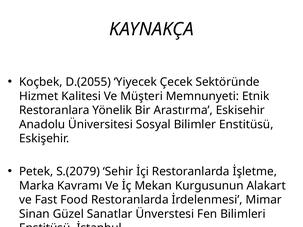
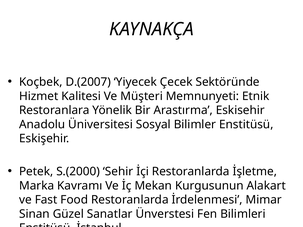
D.(2055: D.(2055 -> D.(2007
S.(2079: S.(2079 -> S.(2000
